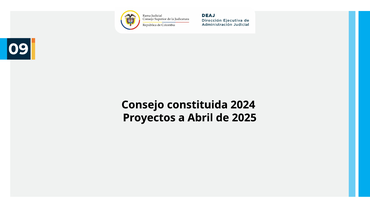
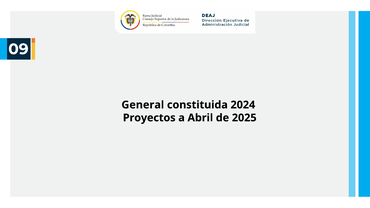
Consejo: Consejo -> General
